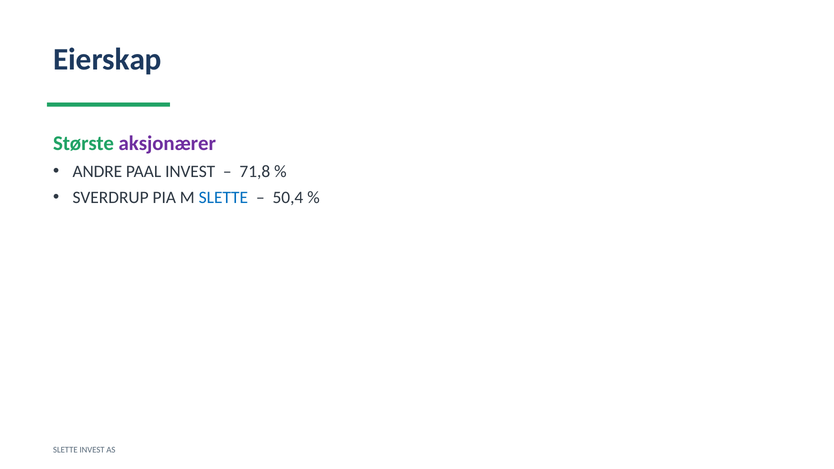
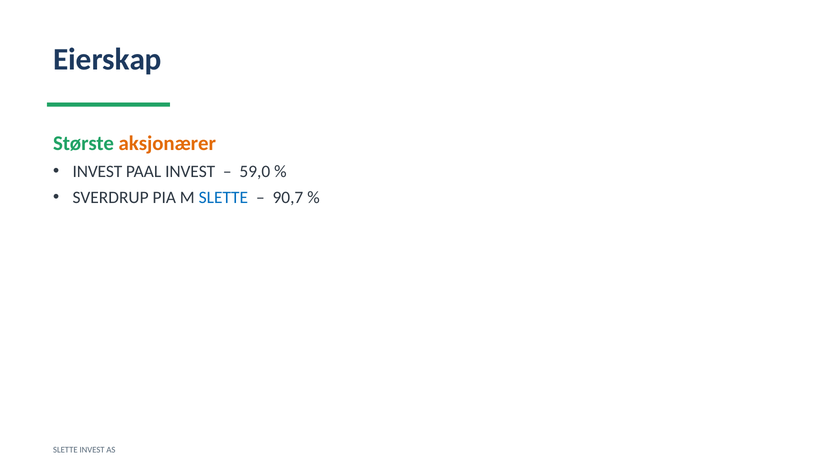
aksjonærer colour: purple -> orange
ANDRE at (97, 171): ANDRE -> INVEST
71,8: 71,8 -> 59,0
50,4: 50,4 -> 90,7
